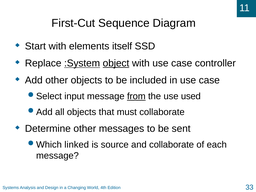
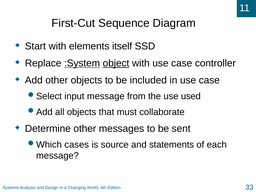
from underline: present -> none
linked: linked -> cases
and collaborate: collaborate -> statements
